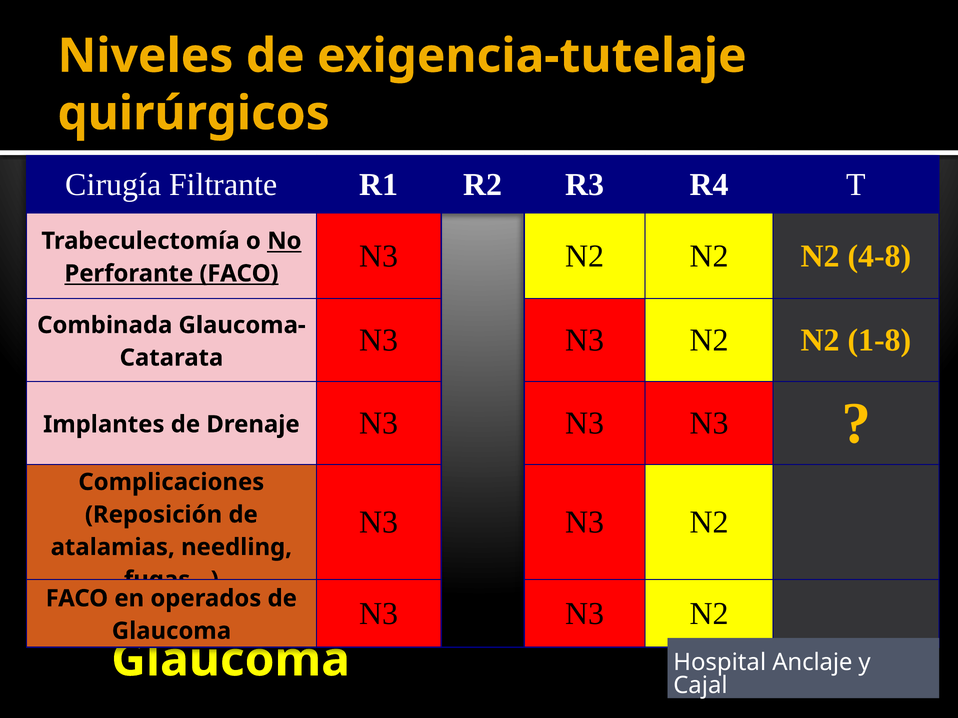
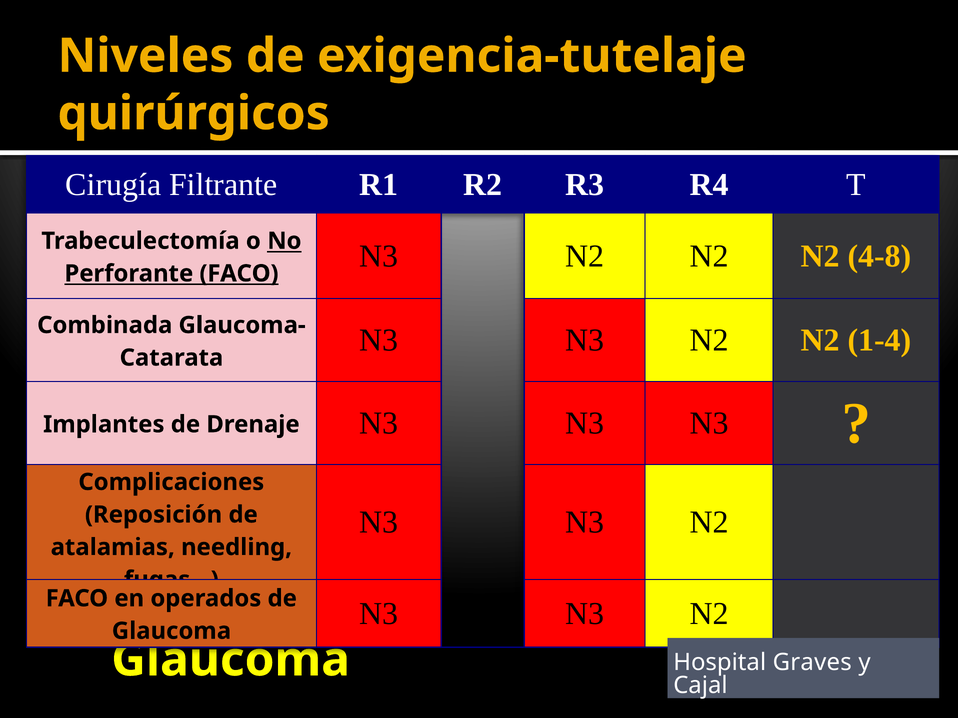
1-8: 1-8 -> 1-4
Anclaje: Anclaje -> Graves
